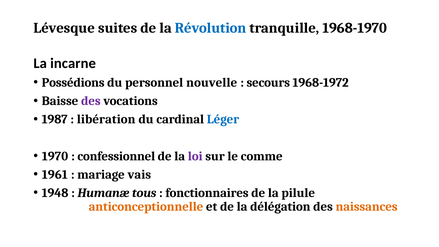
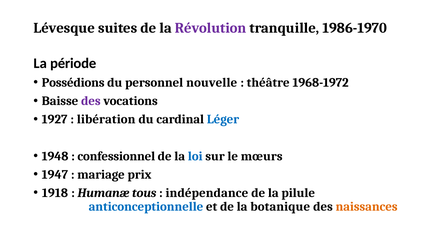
Révolution colour: blue -> purple
1968-1970: 1968-1970 -> 1986-1970
incarne: incarne -> période
secours: secours -> théâtre
1987: 1987 -> 1927
1970: 1970 -> 1948
loi colour: purple -> blue
comme: comme -> mœurs
1961: 1961 -> 1947
vais: vais -> prix
1948: 1948 -> 1918
fonctionnaires: fonctionnaires -> indépendance
anticonceptionnelle colour: orange -> blue
délégation: délégation -> botanique
